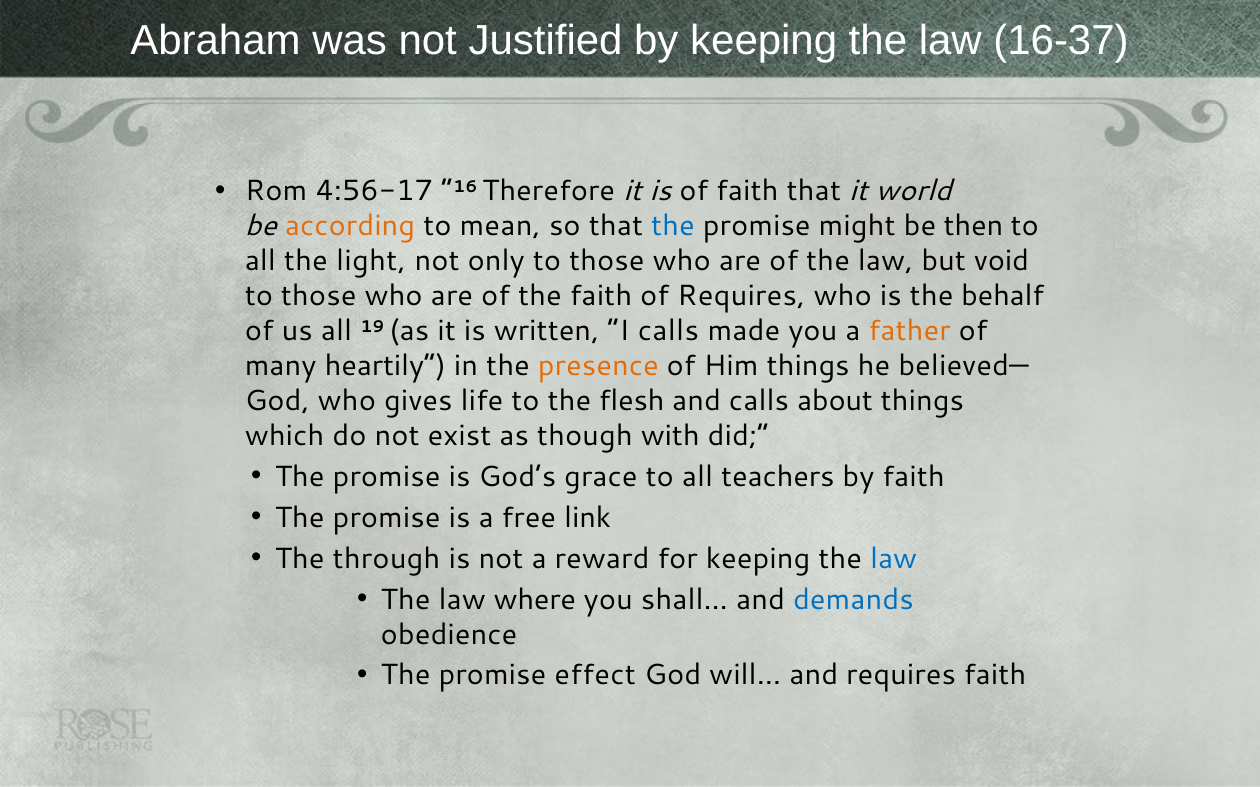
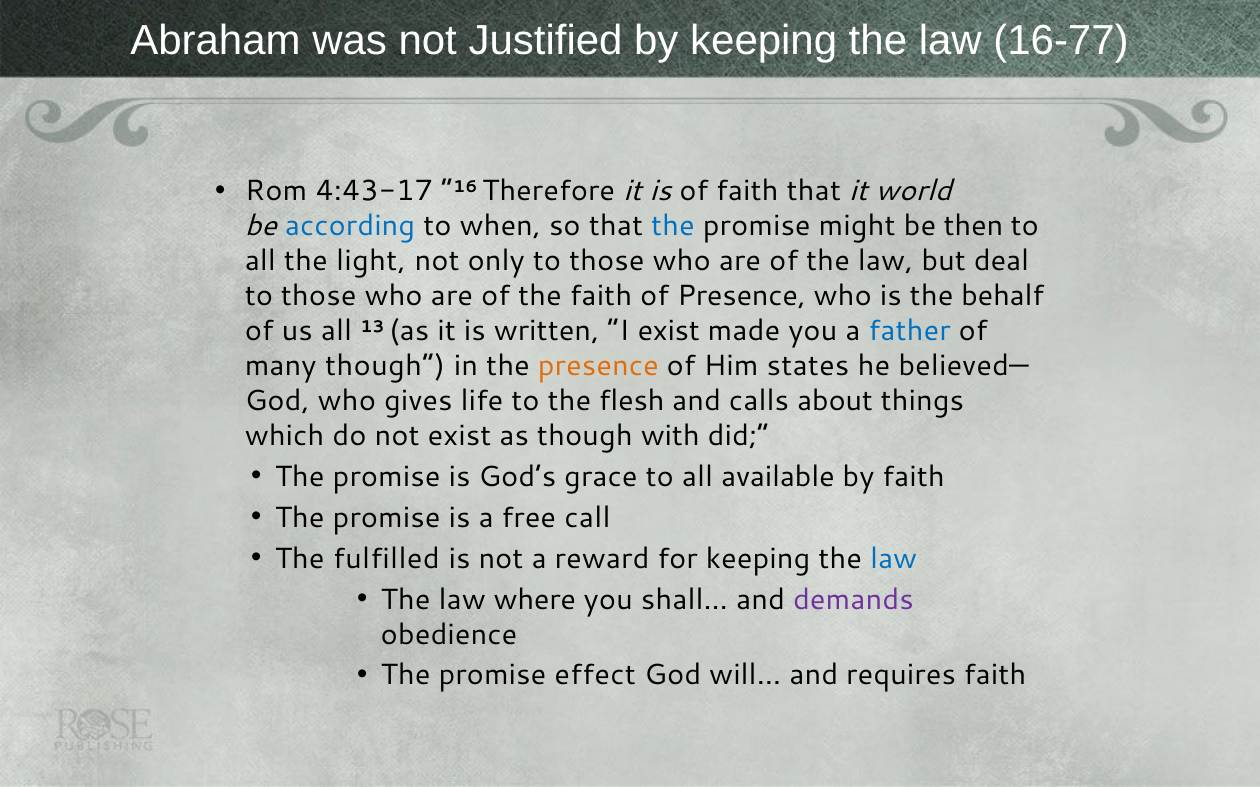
16-37: 16-37 -> 16-77
4:56-17: 4:56-17 -> 4:43-17
according colour: orange -> blue
mean: mean -> when
void: void -> deal
of Requires: Requires -> Presence
19: 19 -> 13
I calls: calls -> exist
father colour: orange -> blue
many heartily: heartily -> though
Him things: things -> states
teachers: teachers -> available
link: link -> call
through: through -> fulfilled
demands colour: blue -> purple
